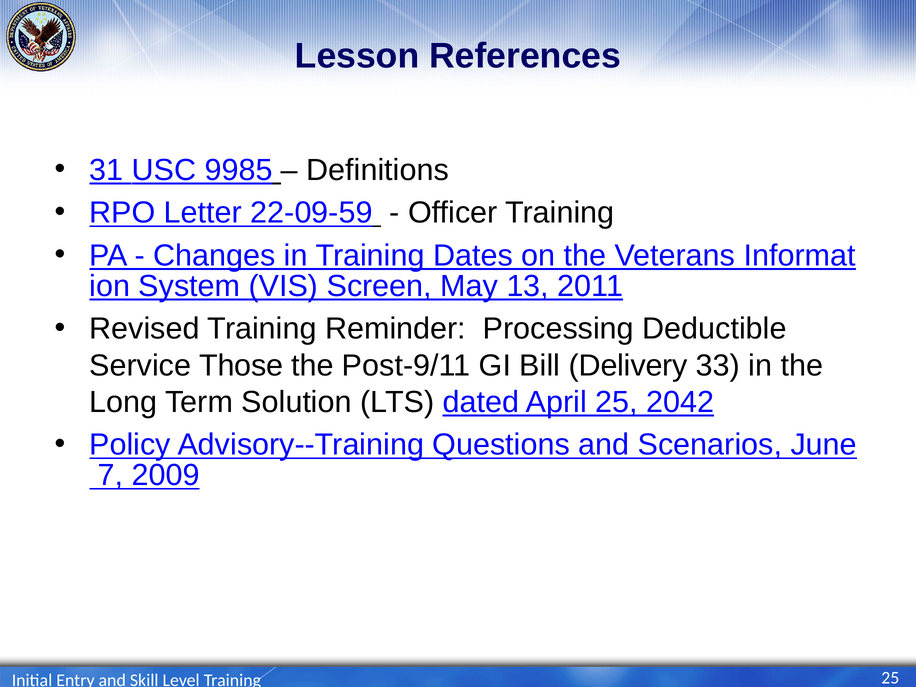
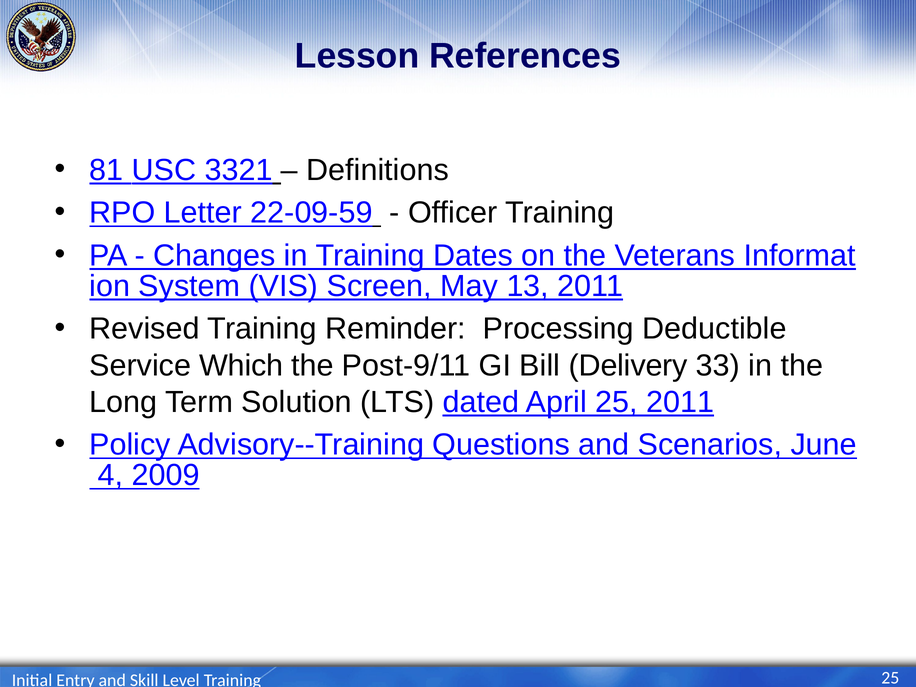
31: 31 -> 81
9985: 9985 -> 3321
Those: Those -> Which
25 2042: 2042 -> 2011
7: 7 -> 4
